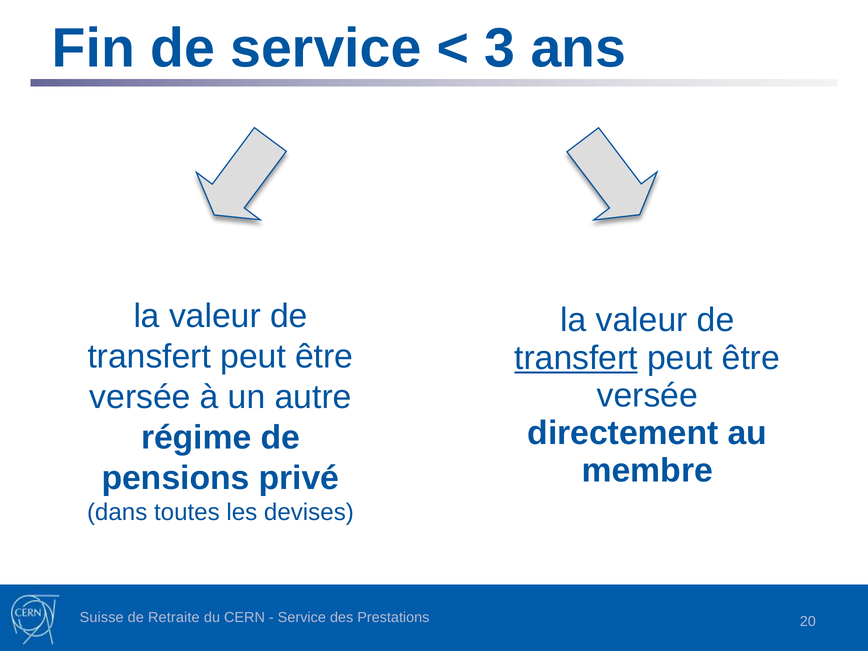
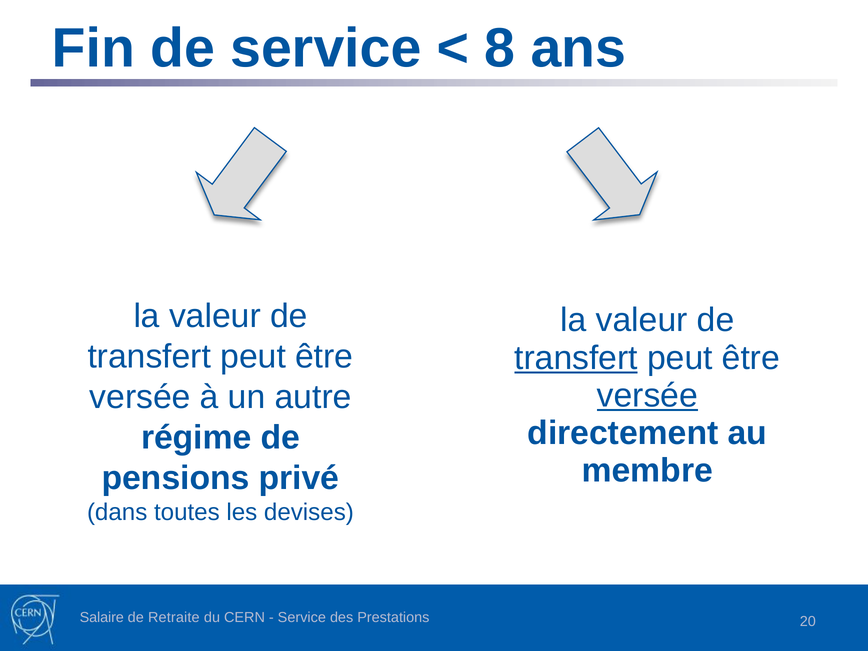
3: 3 -> 8
versée at (647, 396) underline: none -> present
Suisse: Suisse -> Salaire
